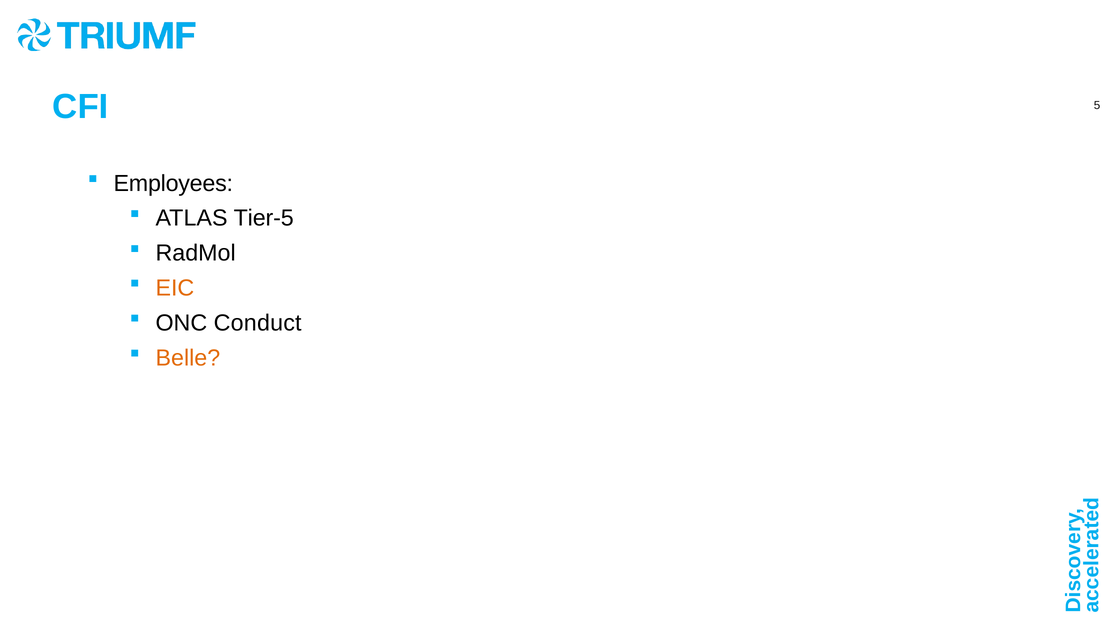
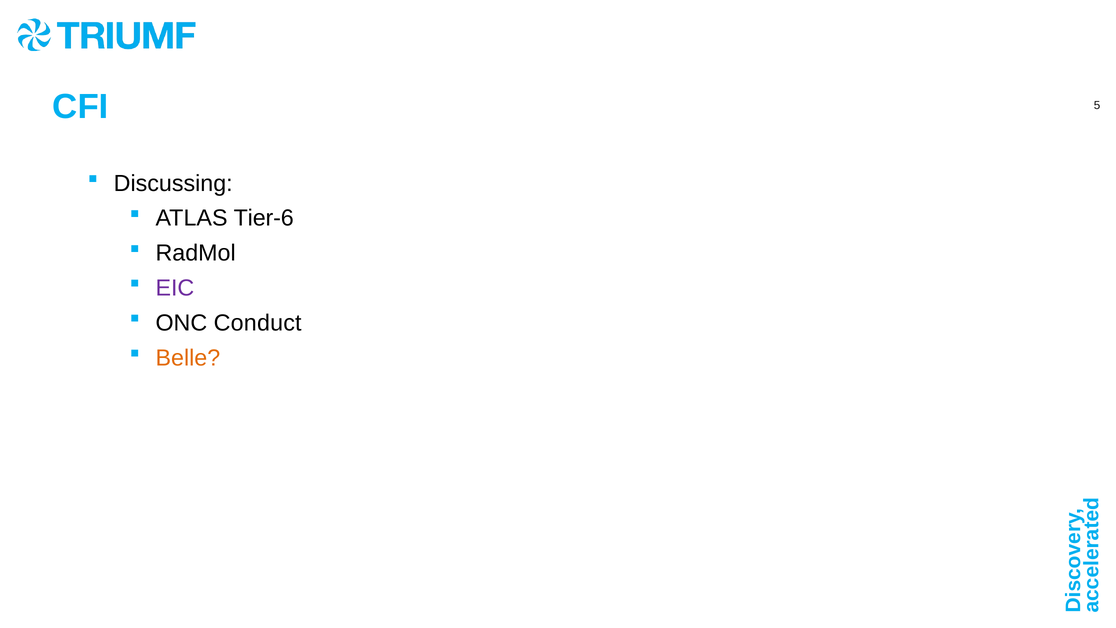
Employees: Employees -> Discussing
Tier-5: Tier-5 -> Tier-6
EIC colour: orange -> purple
